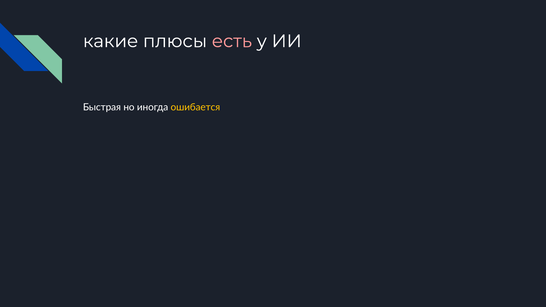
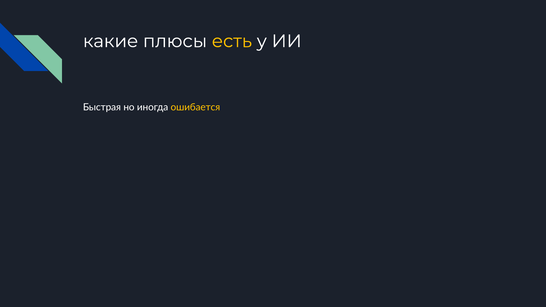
есть colour: pink -> yellow
